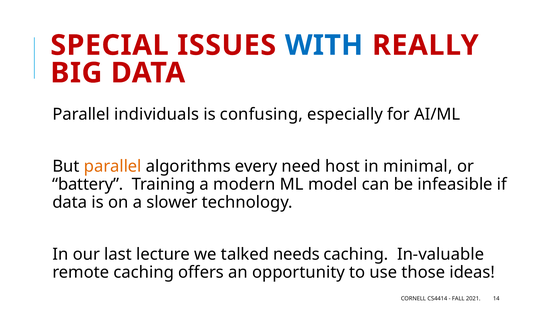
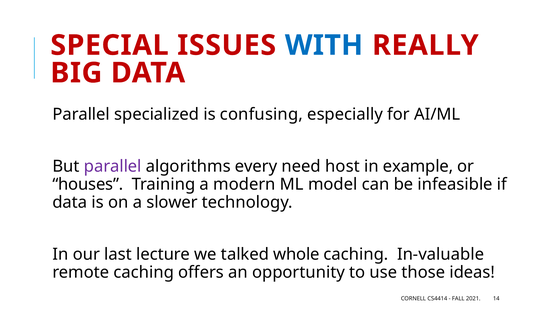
individuals: individuals -> specialized
parallel at (113, 166) colour: orange -> purple
minimal: minimal -> example
battery: battery -> houses
needs: needs -> whole
